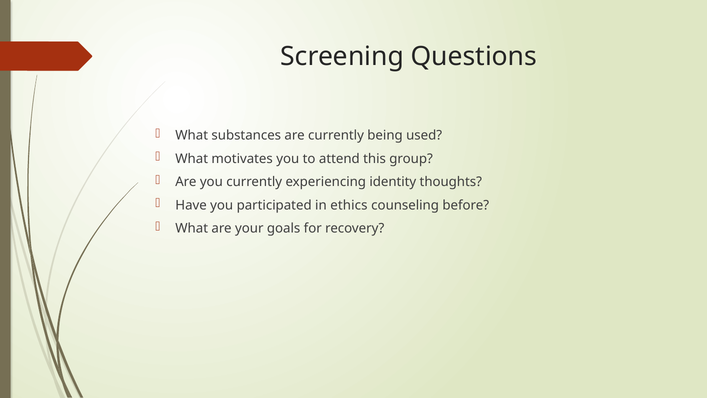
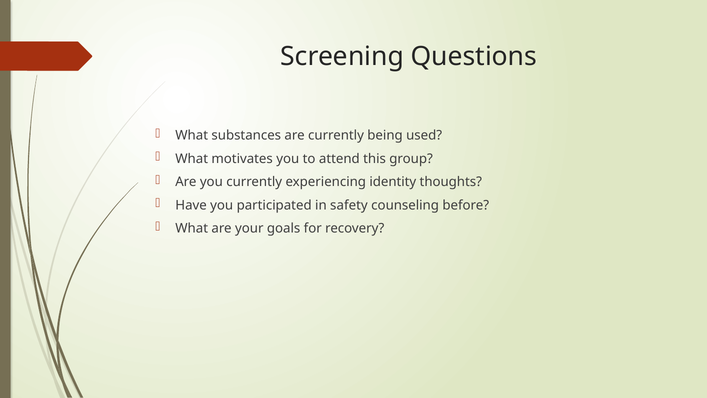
ethics: ethics -> safety
